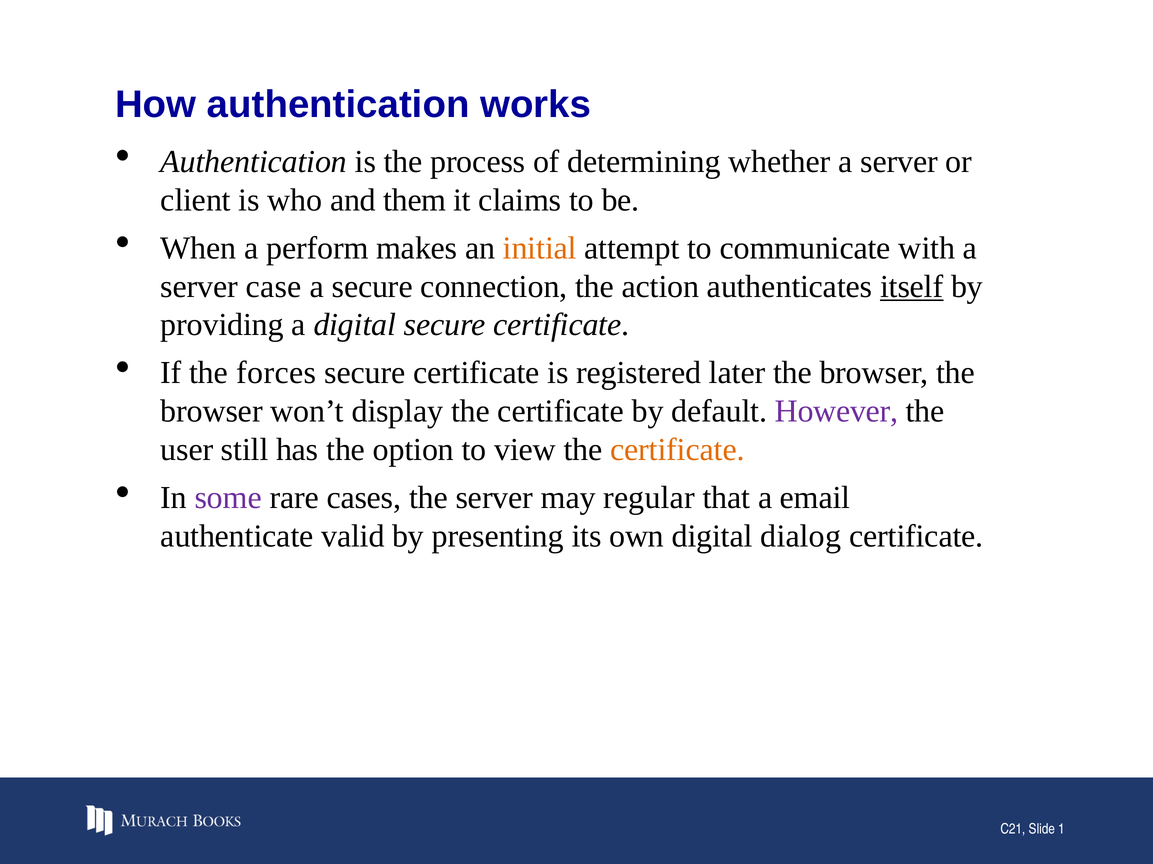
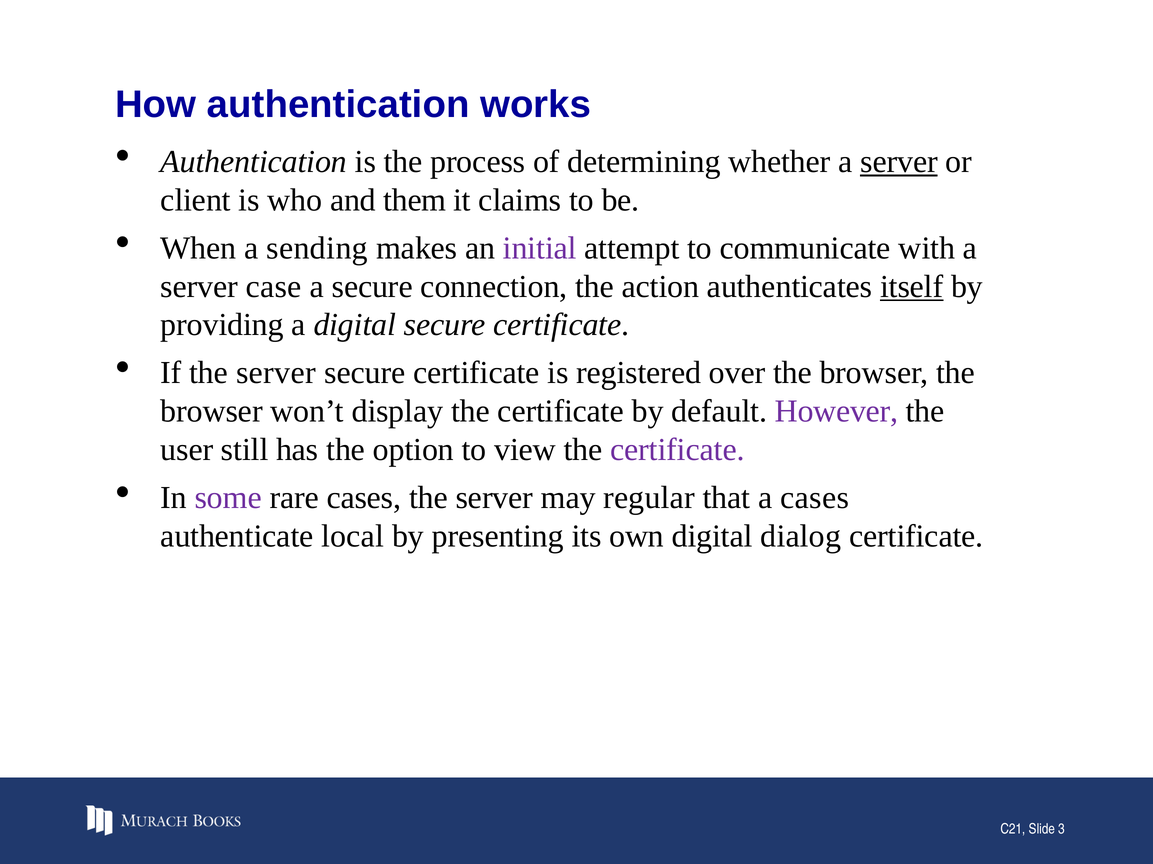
server at (899, 162) underline: none -> present
perform: perform -> sending
initial colour: orange -> purple
If the forces: forces -> server
later: later -> over
certificate at (677, 450) colour: orange -> purple
a email: email -> cases
valid: valid -> local
1: 1 -> 3
